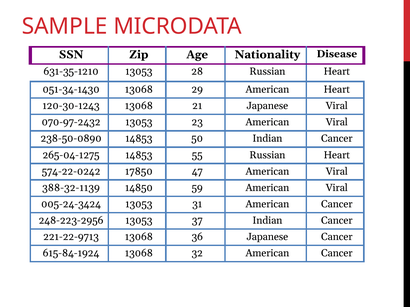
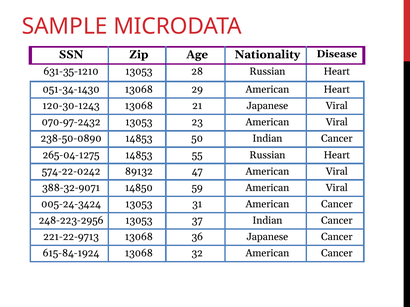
17850: 17850 -> 89132
388-32-1139: 388-32-1139 -> 388-32-9071
